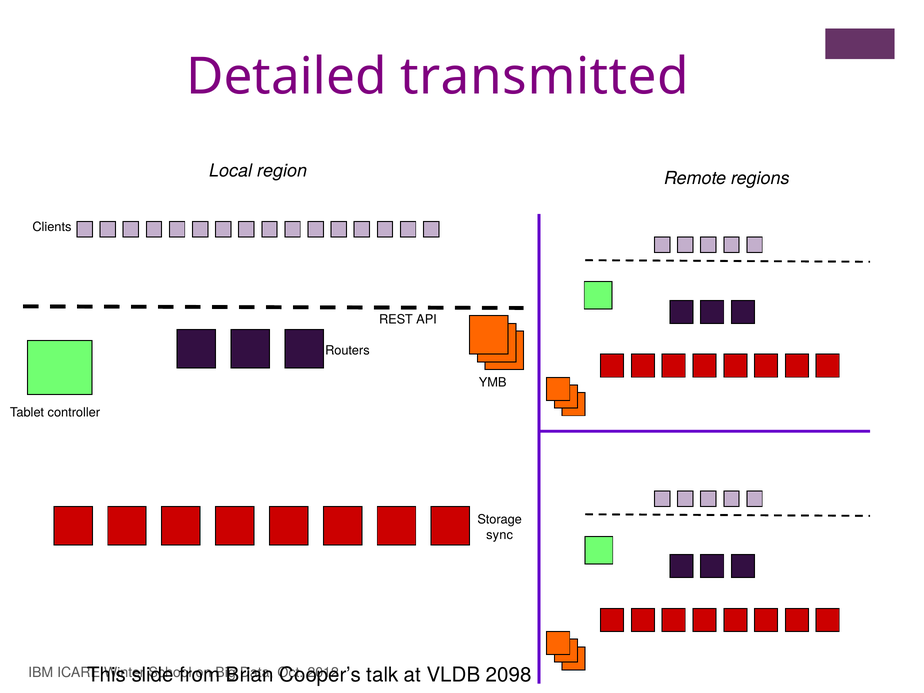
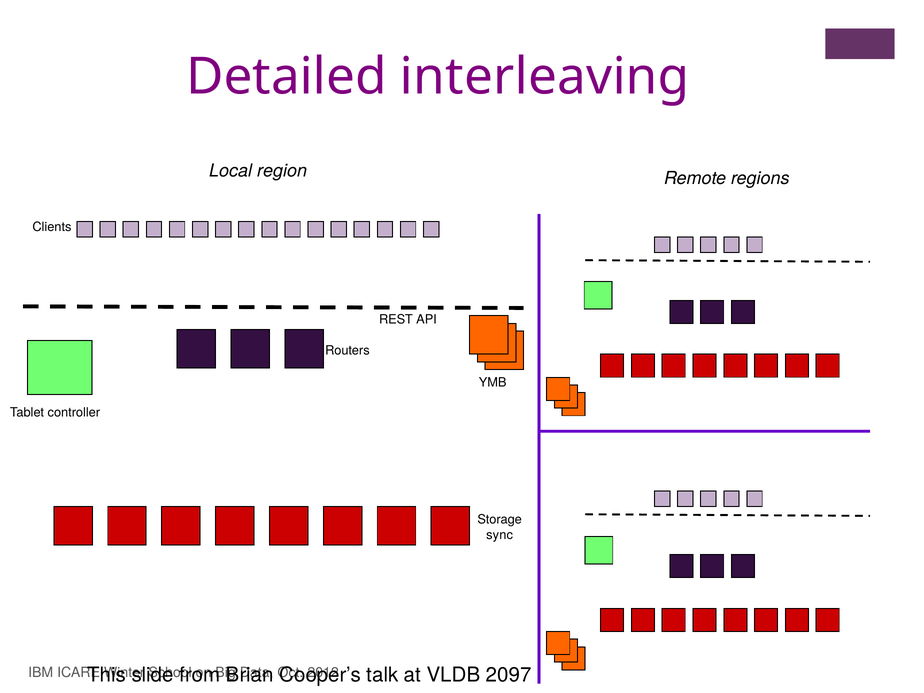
transmitted: transmitted -> interleaving
2098: 2098 -> 2097
